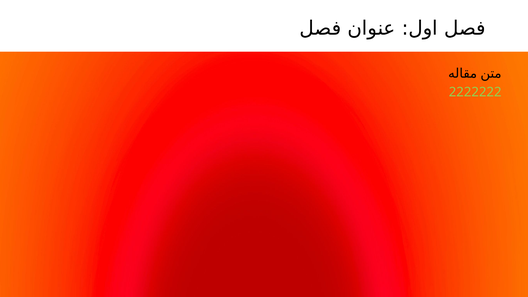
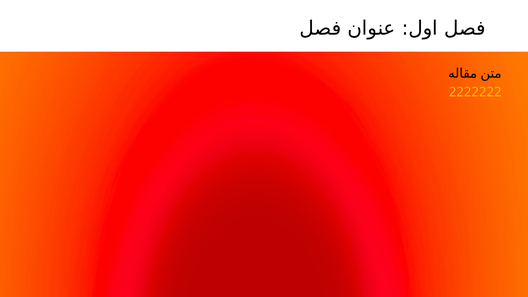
2222222 colour: light green -> yellow
